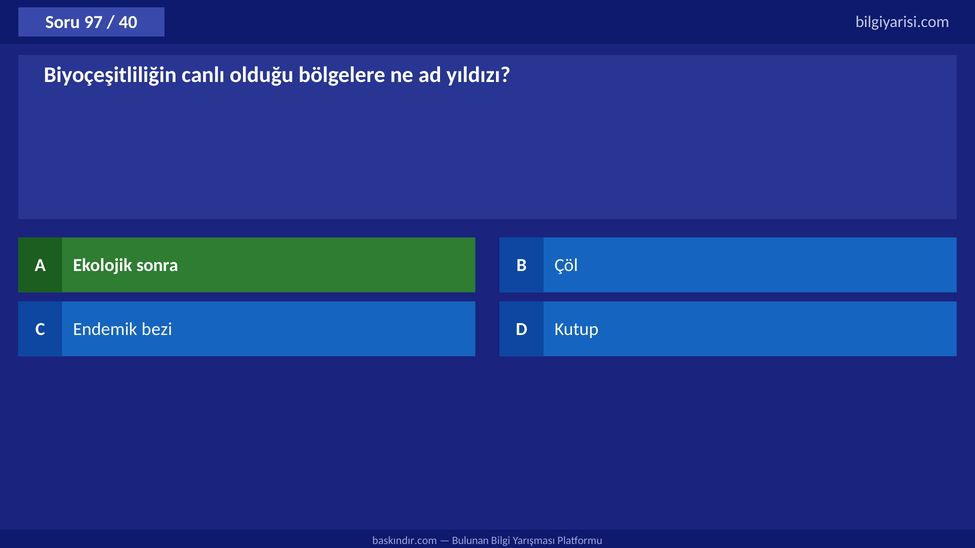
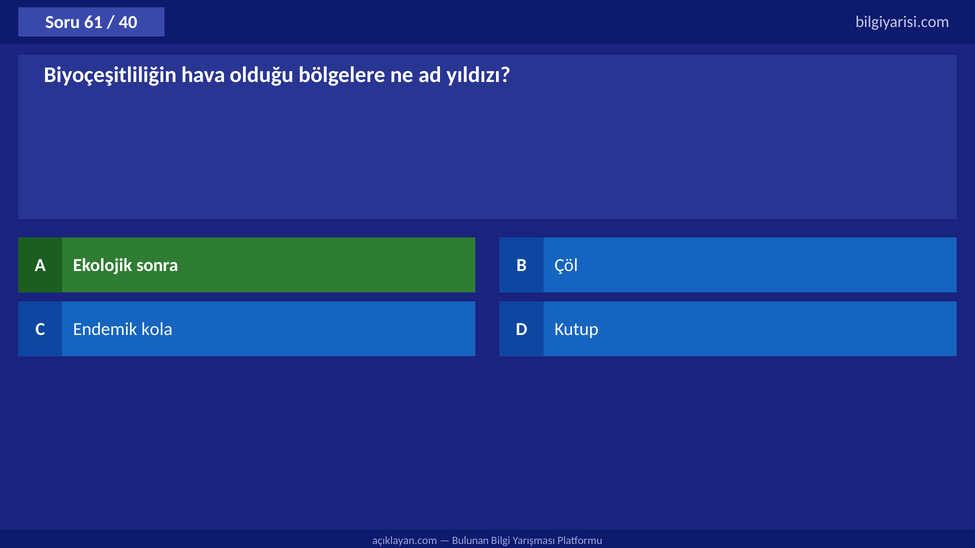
97: 97 -> 61
canlı: canlı -> hava
bezi: bezi -> kola
baskındır.com: baskındır.com -> açıklayan.com
